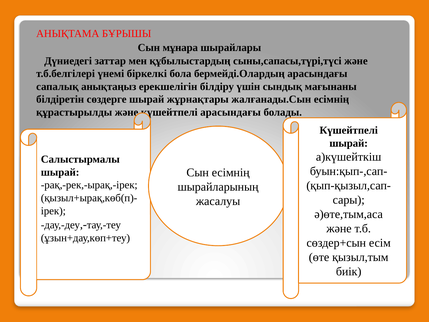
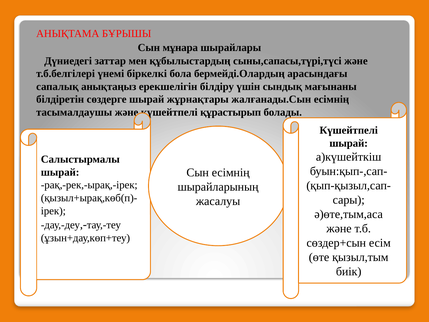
құрастырылды: құрастырылды -> тасымалдаушы
күшейтпелі арасындағы: арасындағы -> құрастырып
